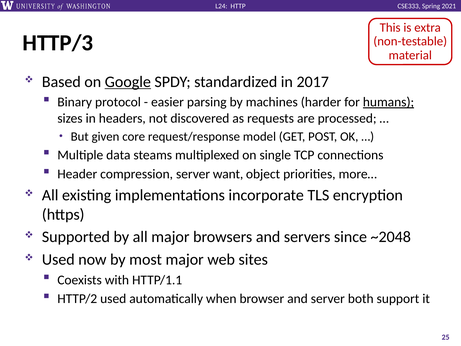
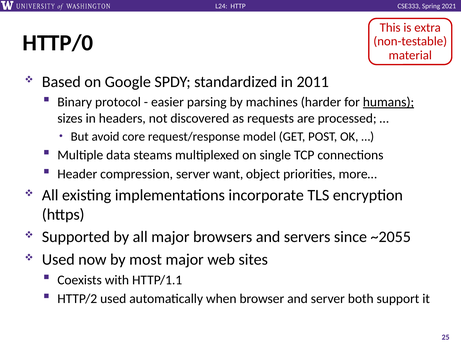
HTTP/3: HTTP/3 -> HTTP/0
Google underline: present -> none
2017: 2017 -> 2011
given: given -> avoid
~2048: ~2048 -> ~2055
